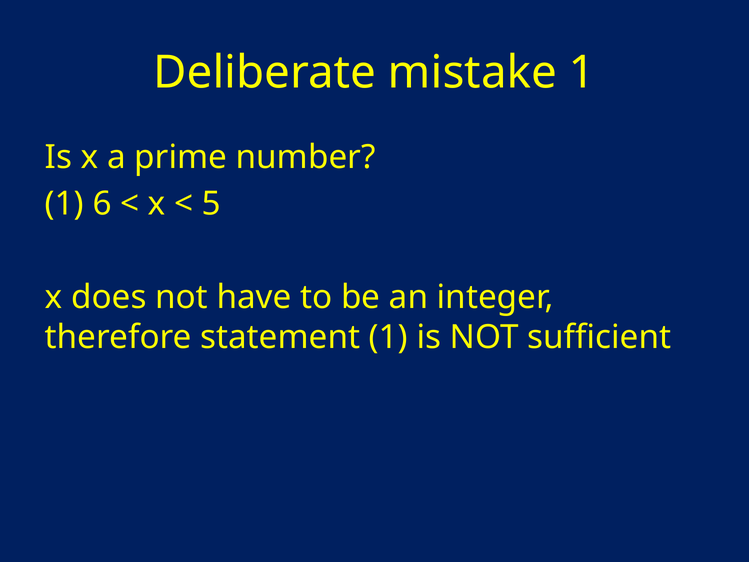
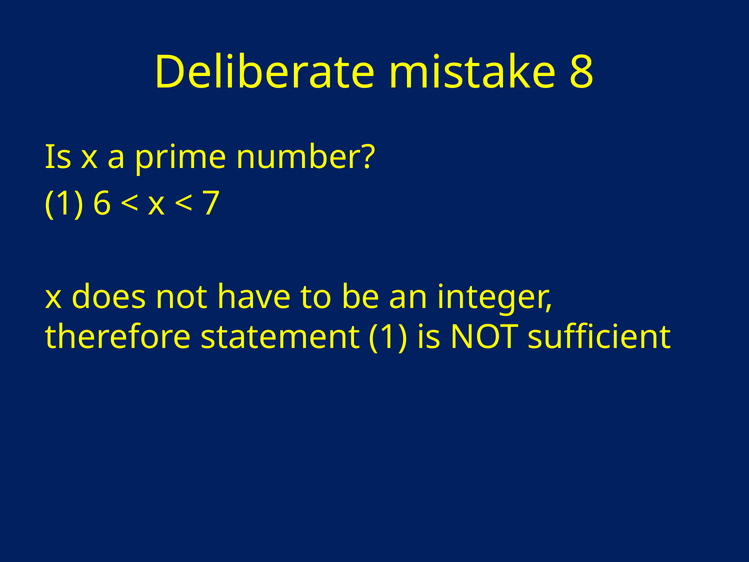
mistake 1: 1 -> 8
5: 5 -> 7
